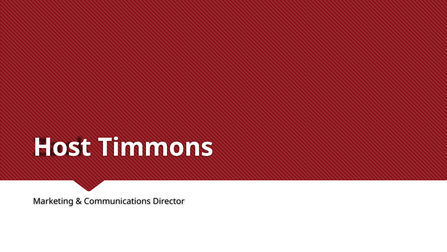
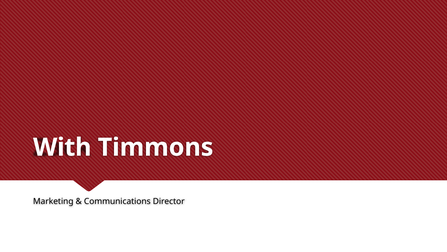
Host: Host -> With
